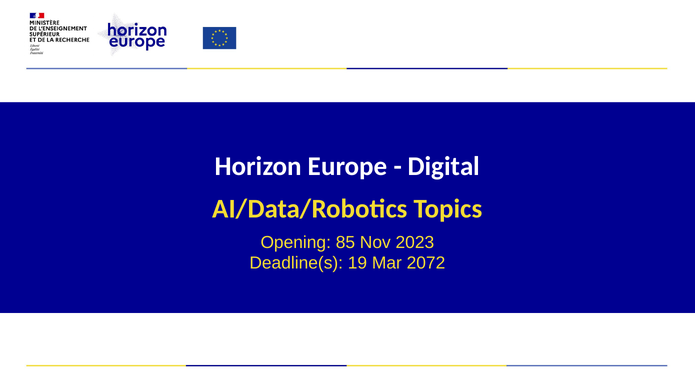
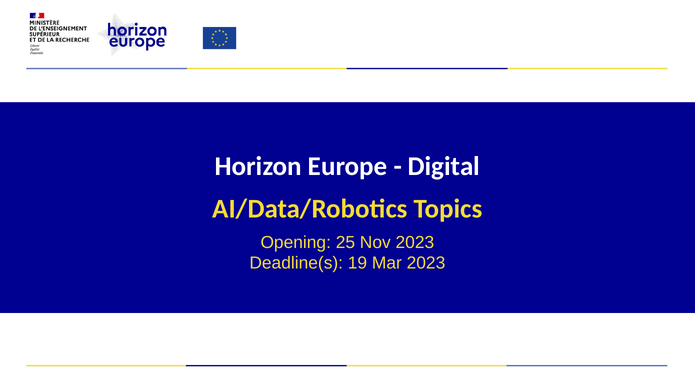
85: 85 -> 25
Mar 2072: 2072 -> 2023
